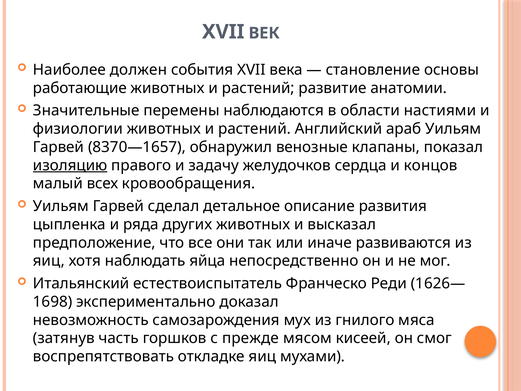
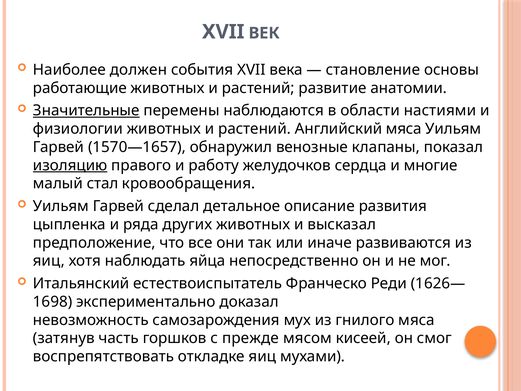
Значительные underline: none -> present
Английский араб: араб -> мяса
8370—1657: 8370—1657 -> 1570—1657
задачу: задачу -> работу
концов: концов -> многие
всех: всех -> стал
